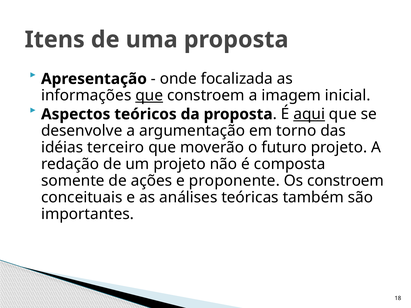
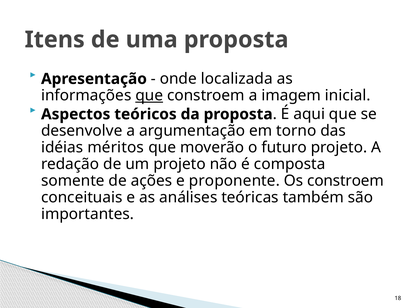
focalizada: focalizada -> localizada
aqui underline: present -> none
terceiro: terceiro -> méritos
